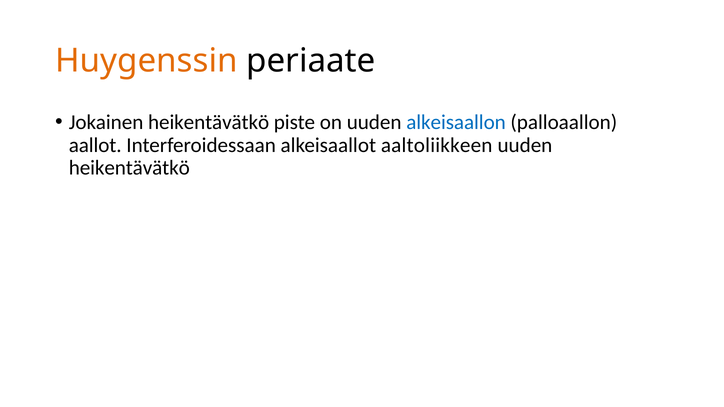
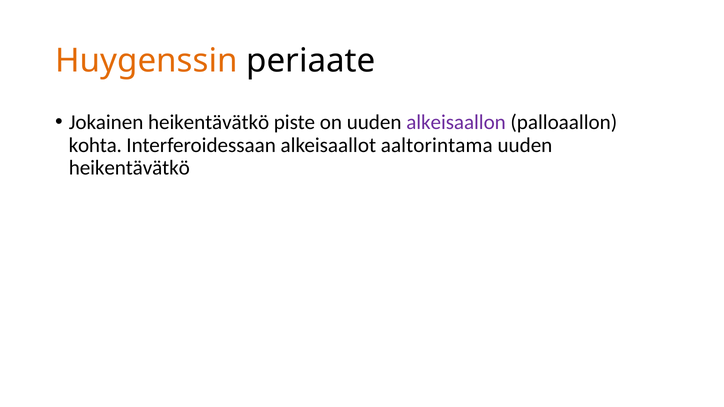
alkeisaallon colour: blue -> purple
aallot: aallot -> kohta
aaltoliikkeen: aaltoliikkeen -> aaltorintama
